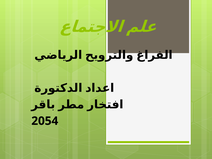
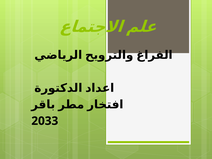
2054: 2054 -> 2033
